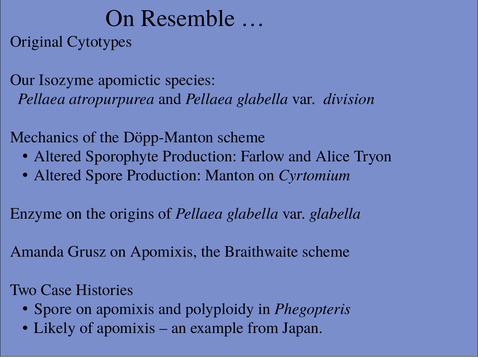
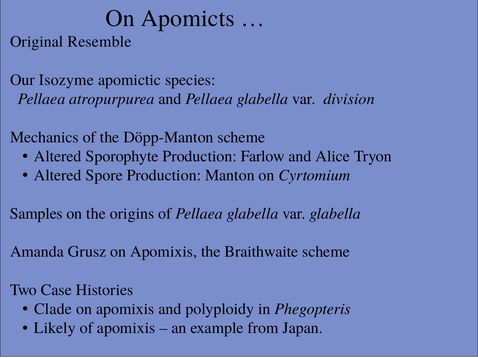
Resemble: Resemble -> Apomicts
Cytotypes: Cytotypes -> Resemble
Enzyme: Enzyme -> Samples
Spore at (53, 309): Spore -> Clade
